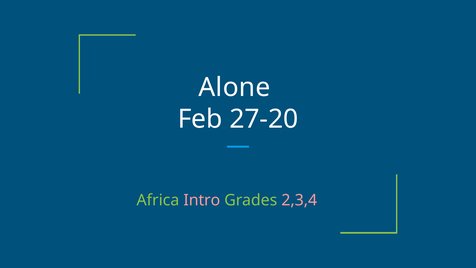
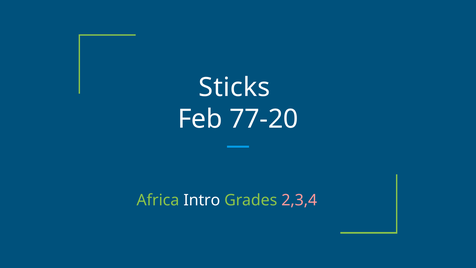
Alone: Alone -> Sticks
27-20: 27-20 -> 77-20
Intro colour: pink -> white
